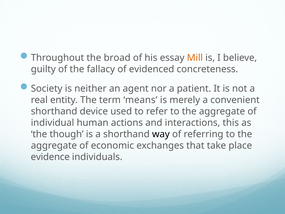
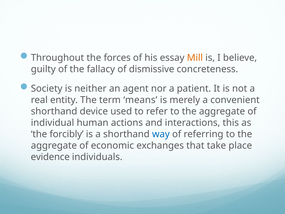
broad: broad -> forces
evidenced: evidenced -> dismissive
though: though -> forcibly
way colour: black -> blue
